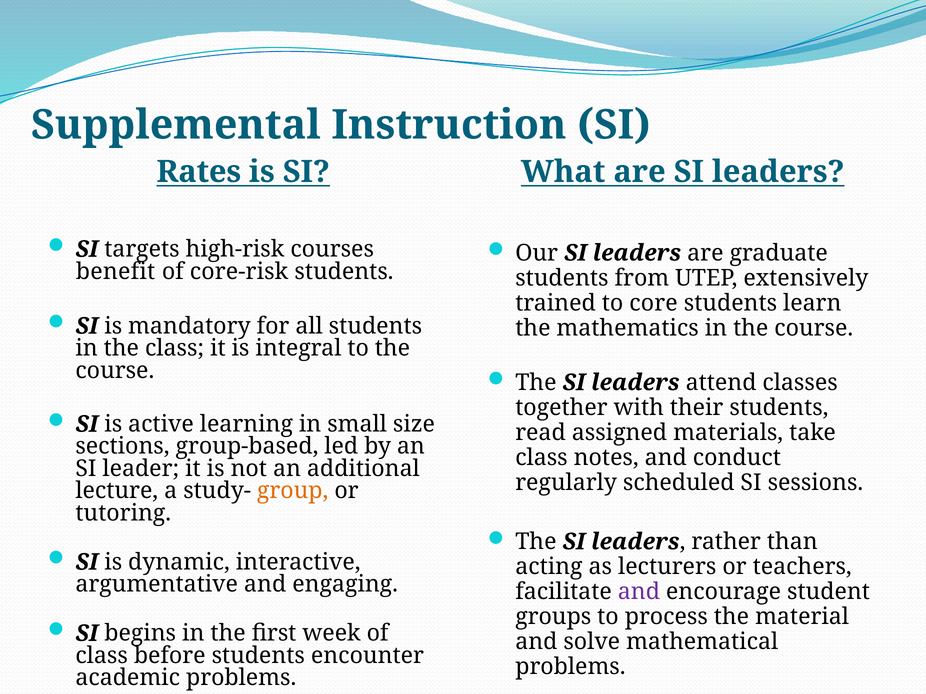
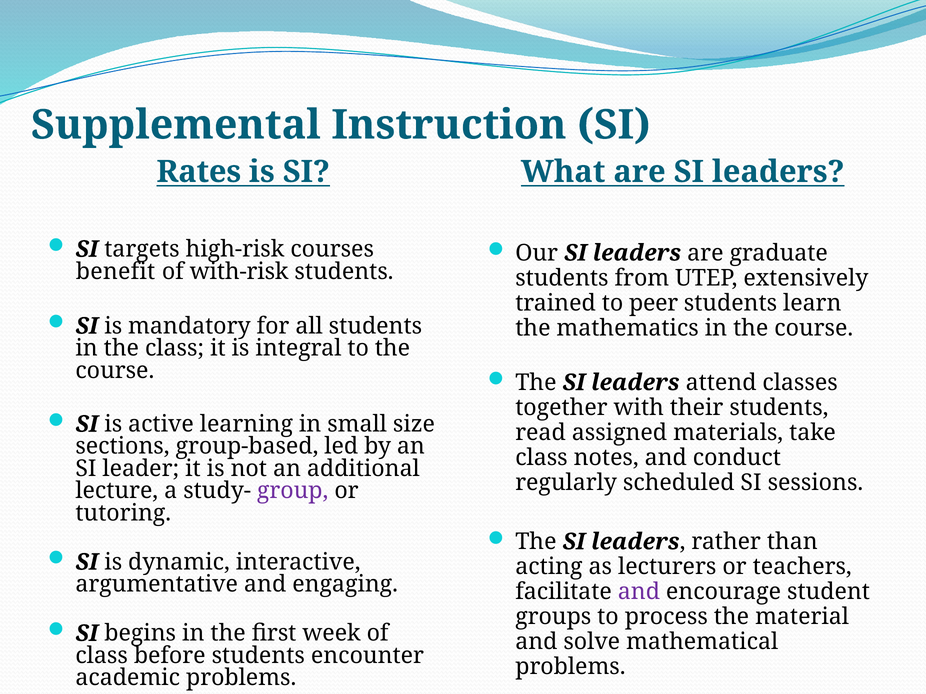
core-risk: core-risk -> with-risk
core: core -> peer
group colour: orange -> purple
